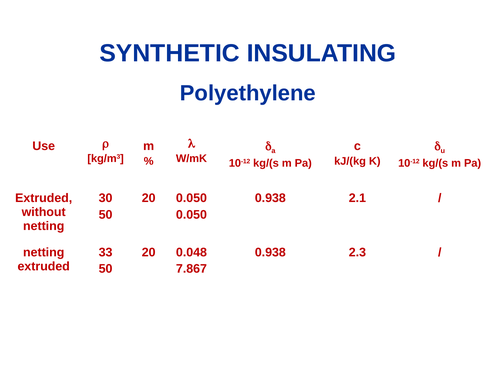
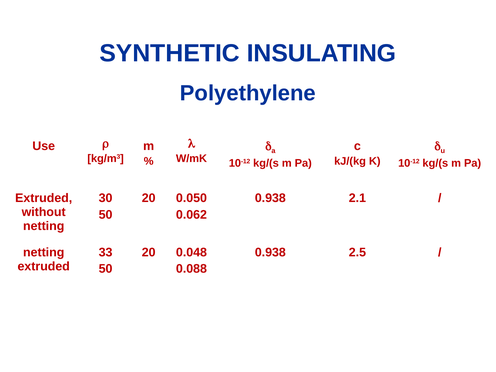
0.050 at (191, 215): 0.050 -> 0.062
2.3: 2.3 -> 2.5
7.867: 7.867 -> 0.088
